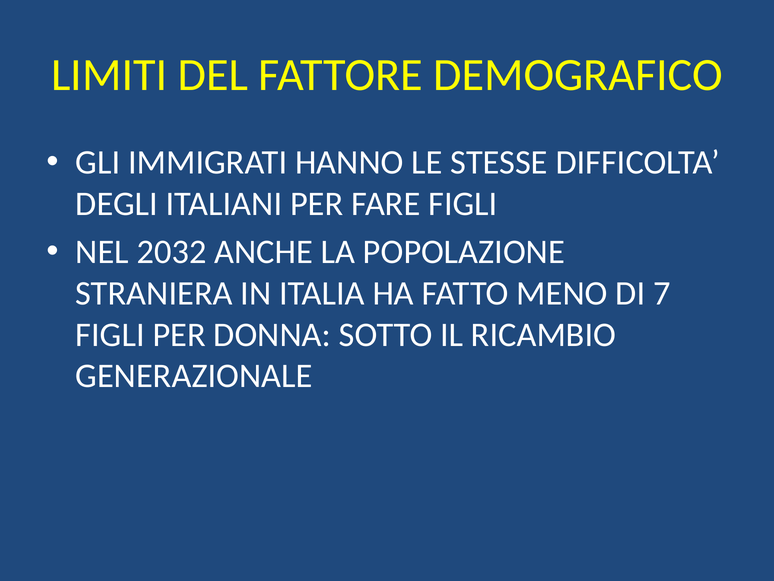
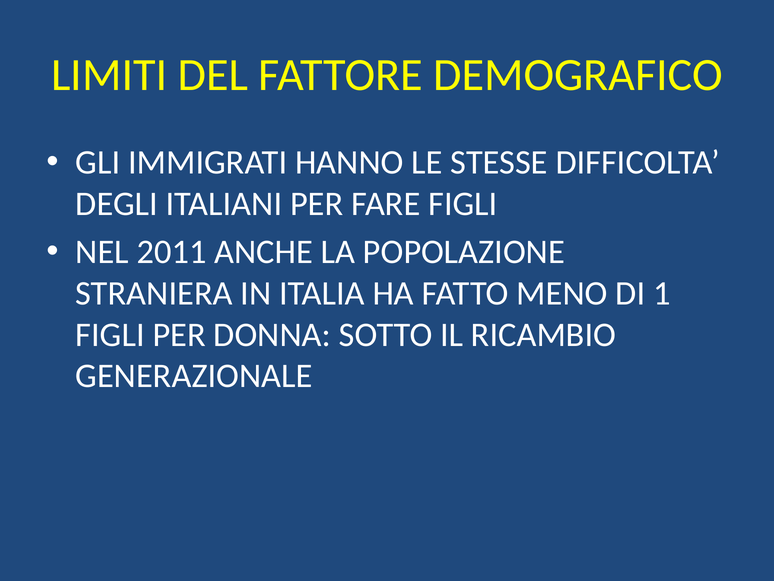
2032: 2032 -> 2011
7: 7 -> 1
